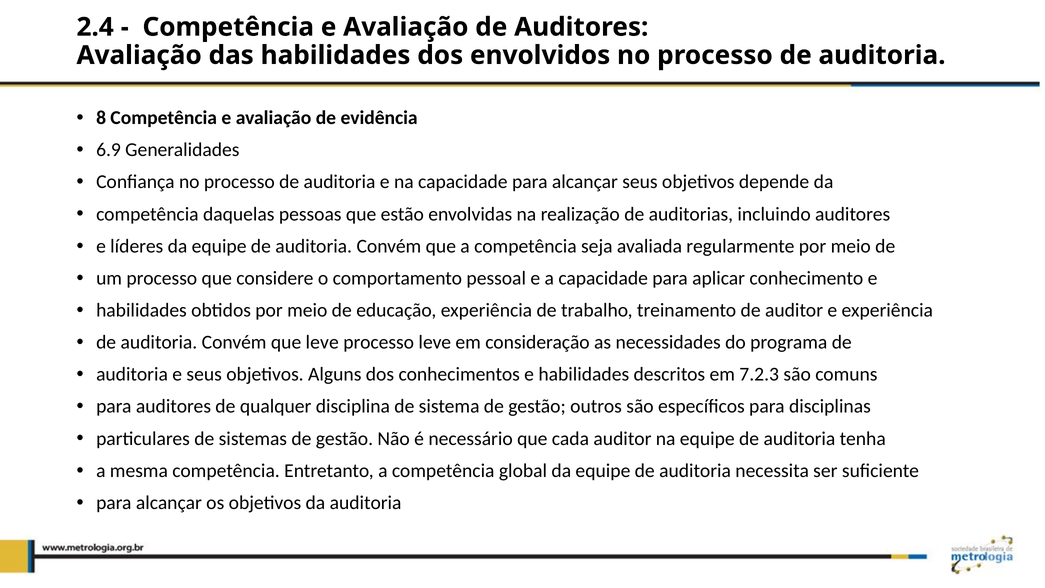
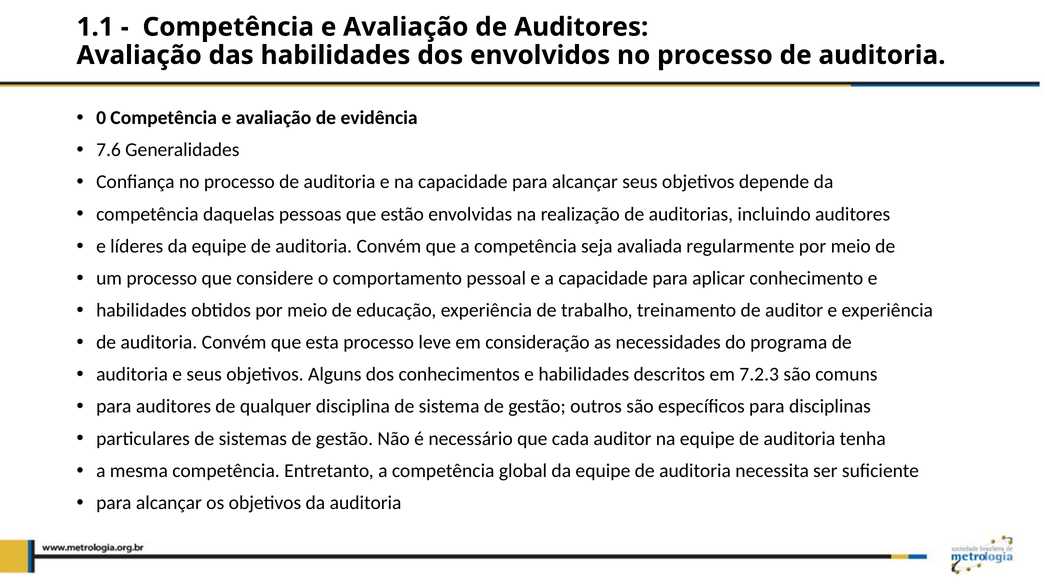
2.4: 2.4 -> 1.1
8: 8 -> 0
6.9: 6.9 -> 7.6
que leve: leve -> esta
